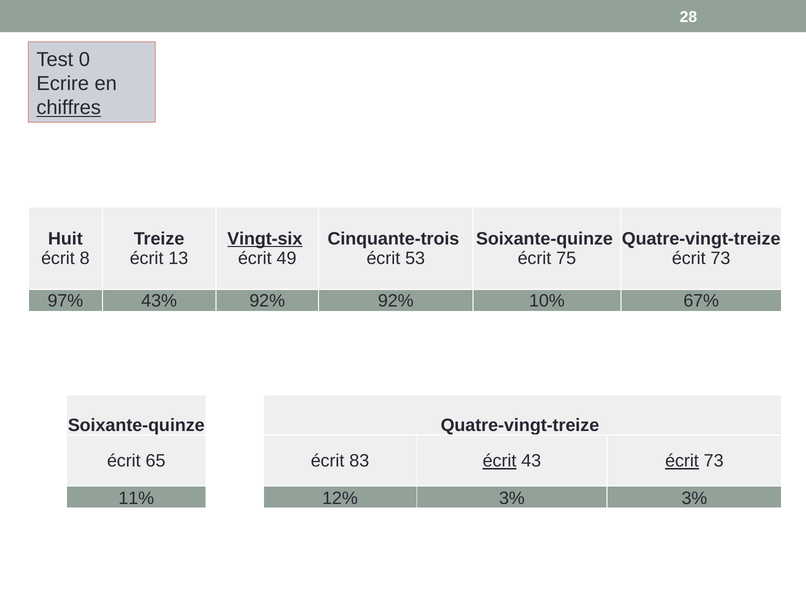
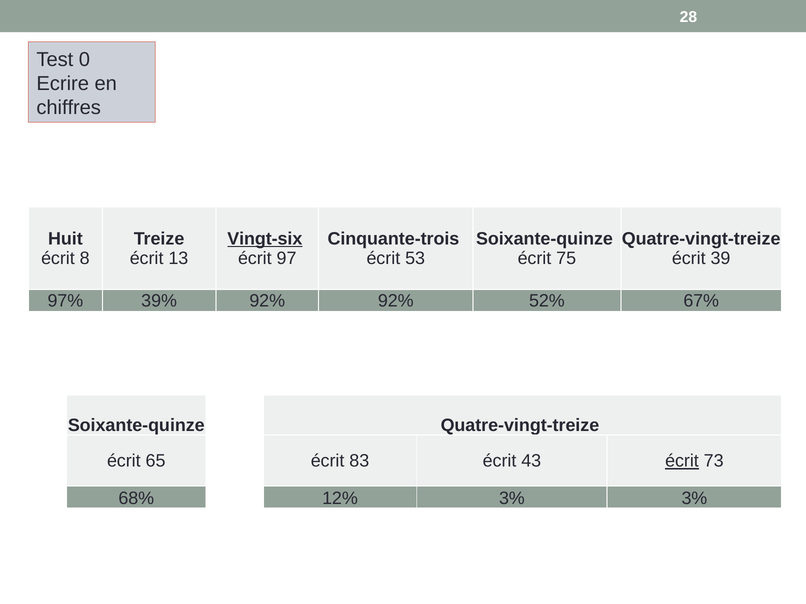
chiffres underline: present -> none
49: 49 -> 97
73 at (720, 259): 73 -> 39
43%: 43% -> 39%
10%: 10% -> 52%
écrit at (500, 461) underline: present -> none
11%: 11% -> 68%
